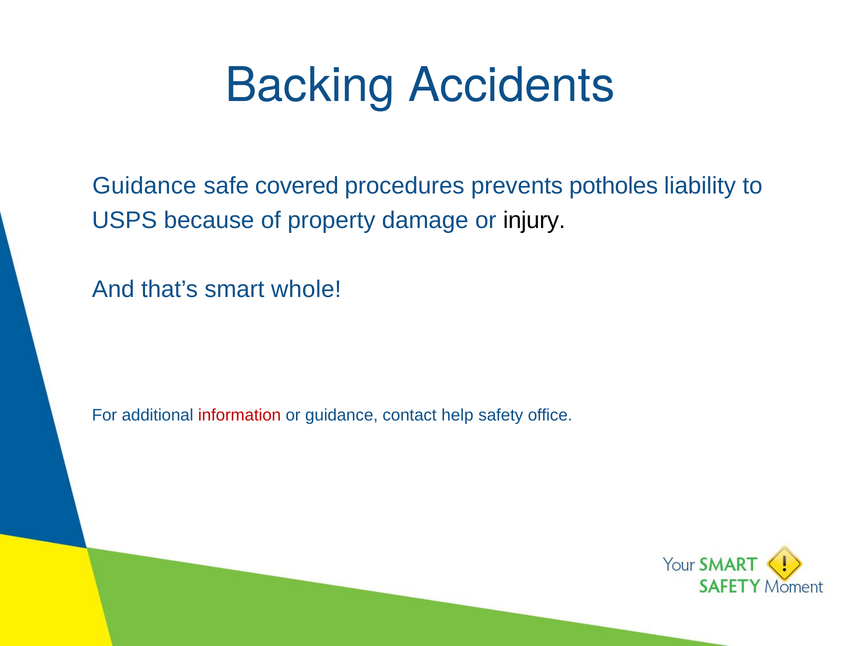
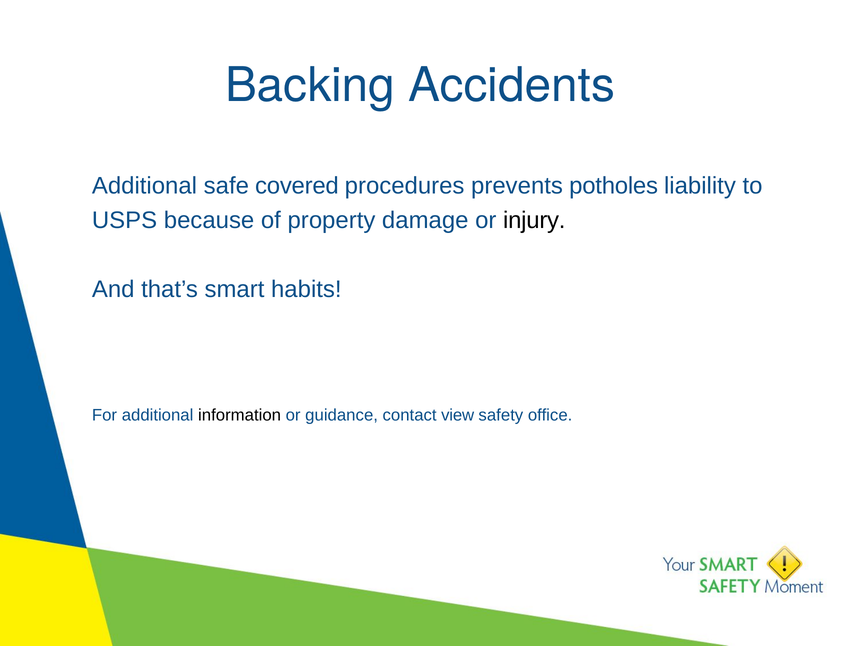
Guidance at (144, 186): Guidance -> Additional
whole: whole -> habits
information colour: red -> black
help: help -> view
